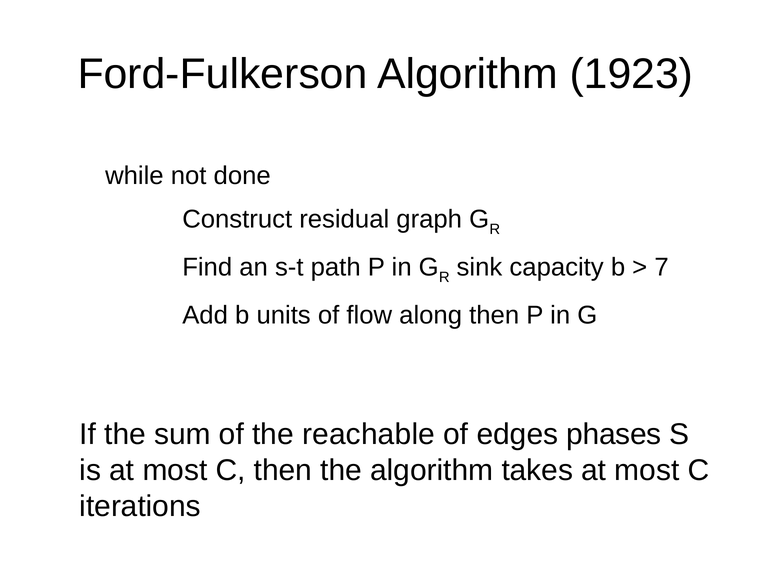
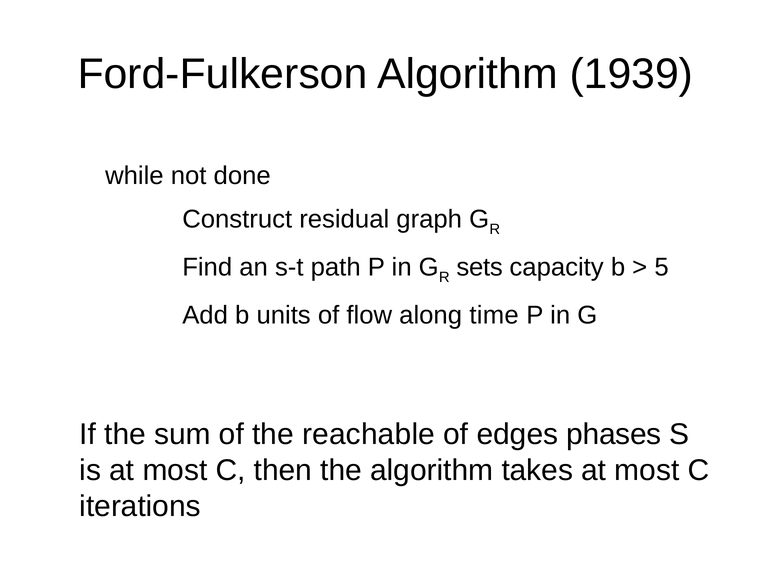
1923: 1923 -> 1939
sink: sink -> sets
7: 7 -> 5
along then: then -> time
